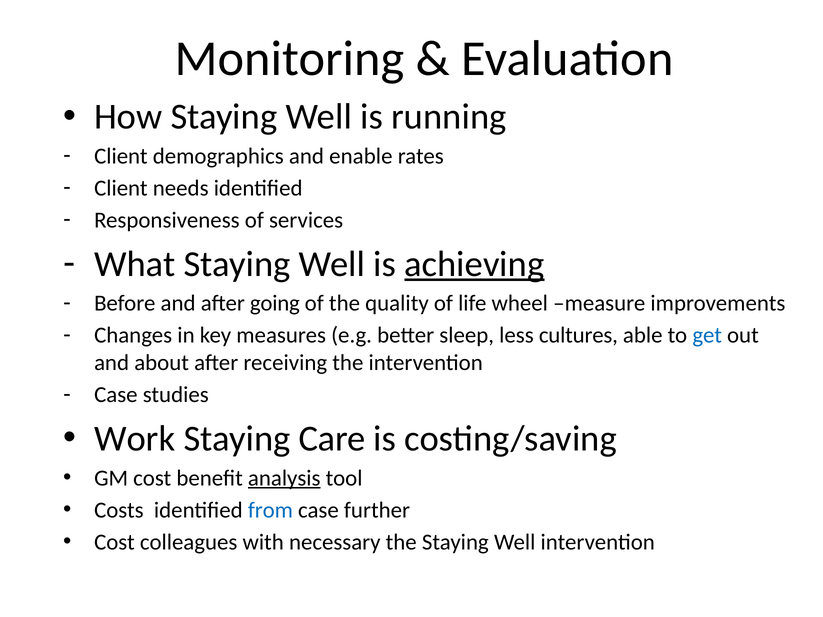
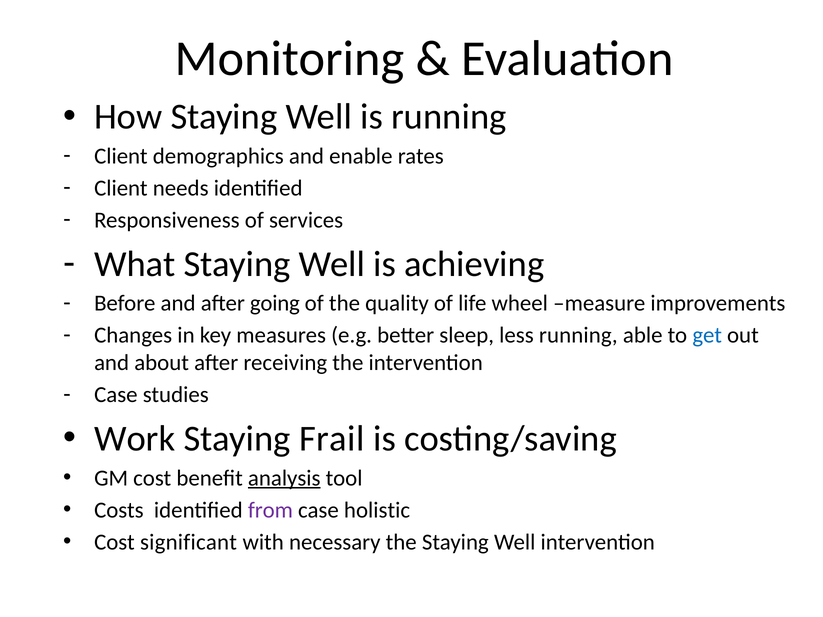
achieving underline: present -> none
less cultures: cultures -> running
Care: Care -> Frail
from colour: blue -> purple
further: further -> holistic
colleagues: colleagues -> significant
